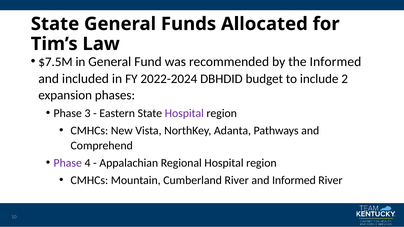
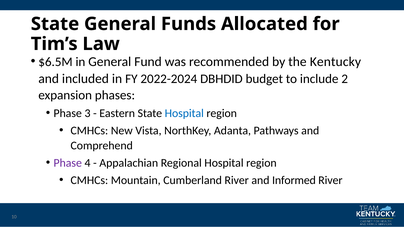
$7.5M: $7.5M -> $6.5M
the Informed: Informed -> Kentucky
Hospital at (184, 113) colour: purple -> blue
